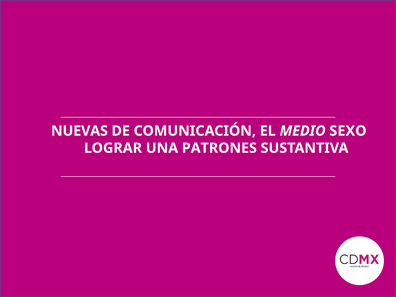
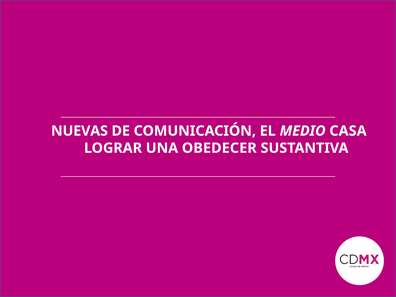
SEXO: SEXO -> CASA
PATRONES: PATRONES -> OBEDECER
